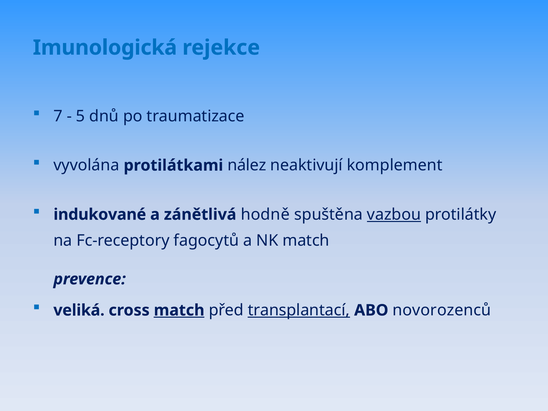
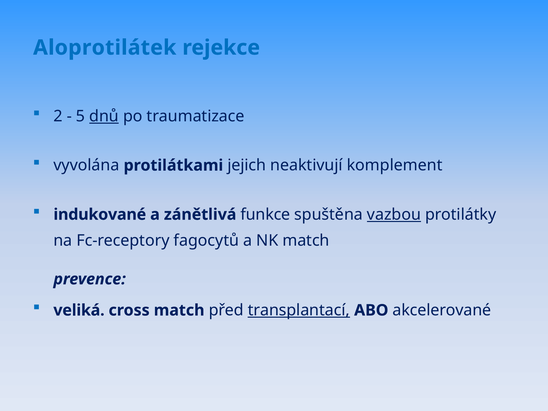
Imunologická: Imunologická -> Aloprotilátek
7: 7 -> 2
dnů underline: none -> present
nález: nález -> jejich
hodně: hodně -> funkce
match at (179, 310) underline: present -> none
novorozenců: novorozenců -> akcelerované
